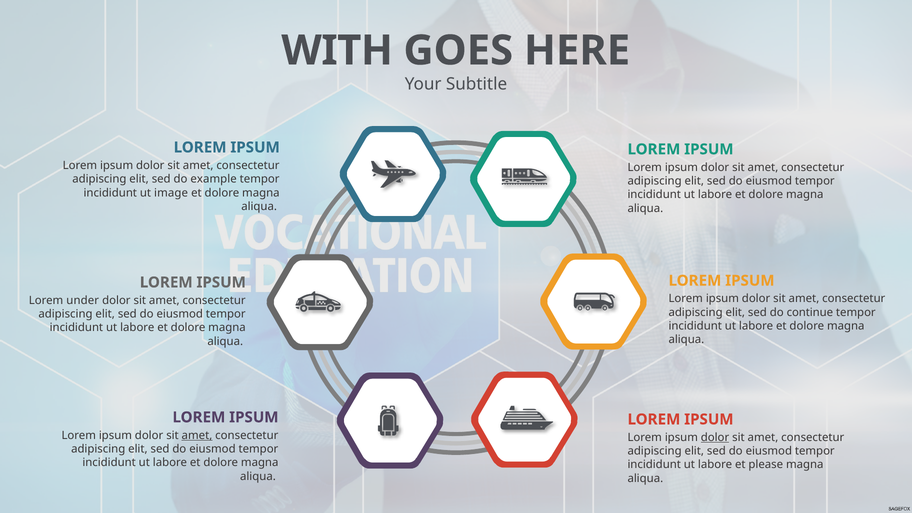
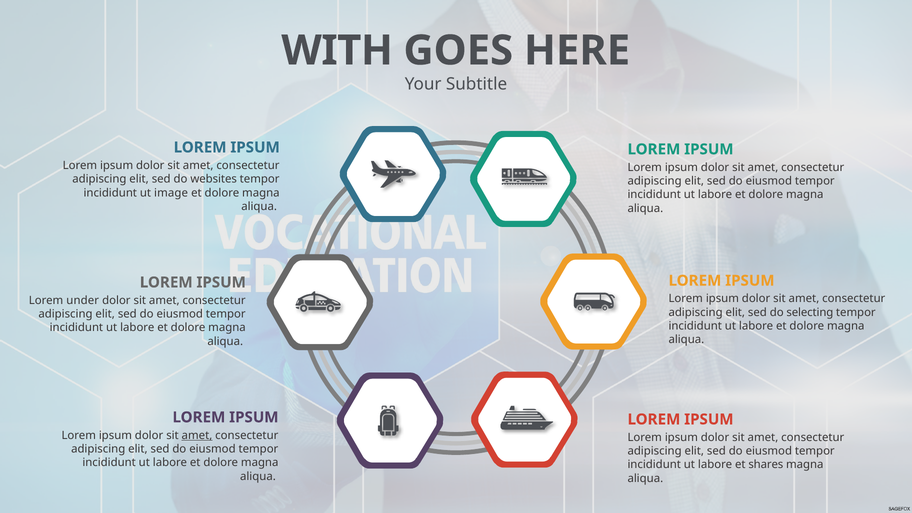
example: example -> websites
continue: continue -> selecting
dolor at (715, 437) underline: present -> none
please: please -> shares
